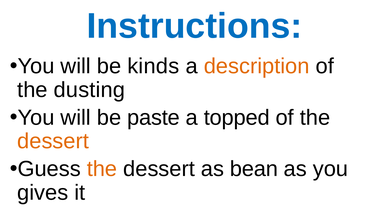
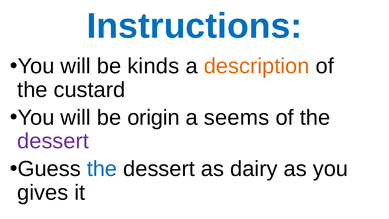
dusting: dusting -> custard
paste: paste -> origin
topped: topped -> seems
dessert at (53, 141) colour: orange -> purple
the at (102, 169) colour: orange -> blue
bean: bean -> dairy
